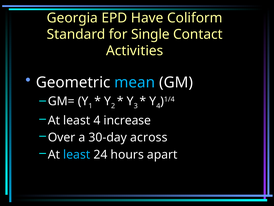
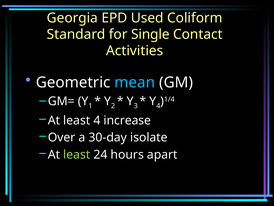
Have: Have -> Used
across: across -> isolate
least at (77, 154) colour: light blue -> light green
